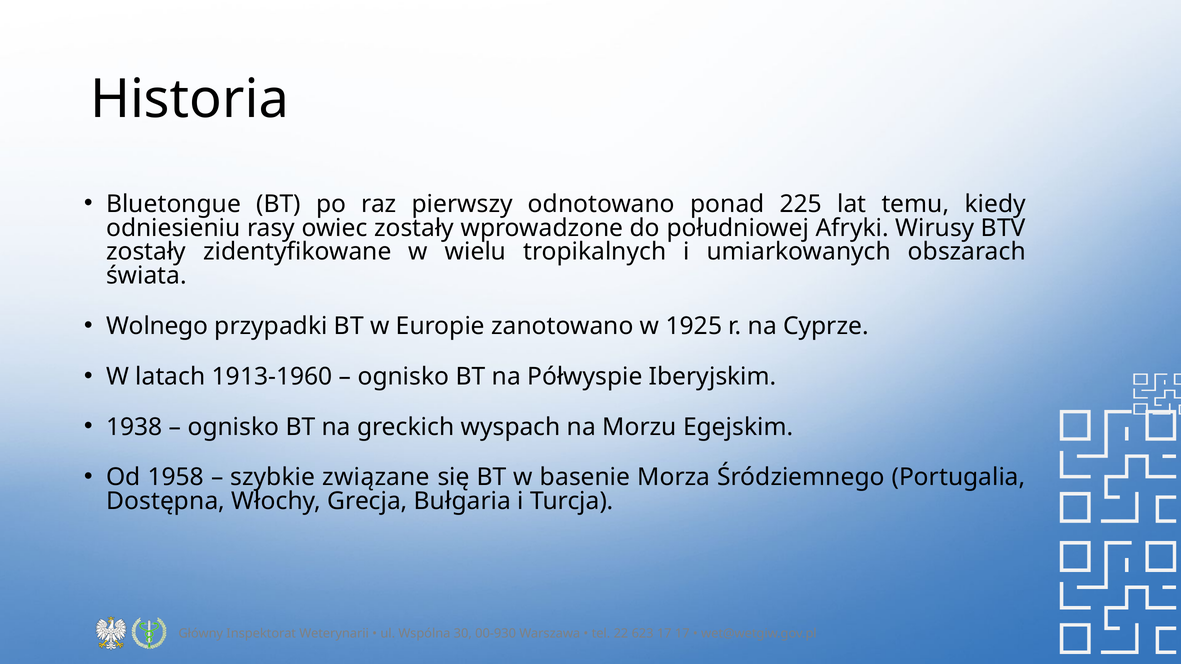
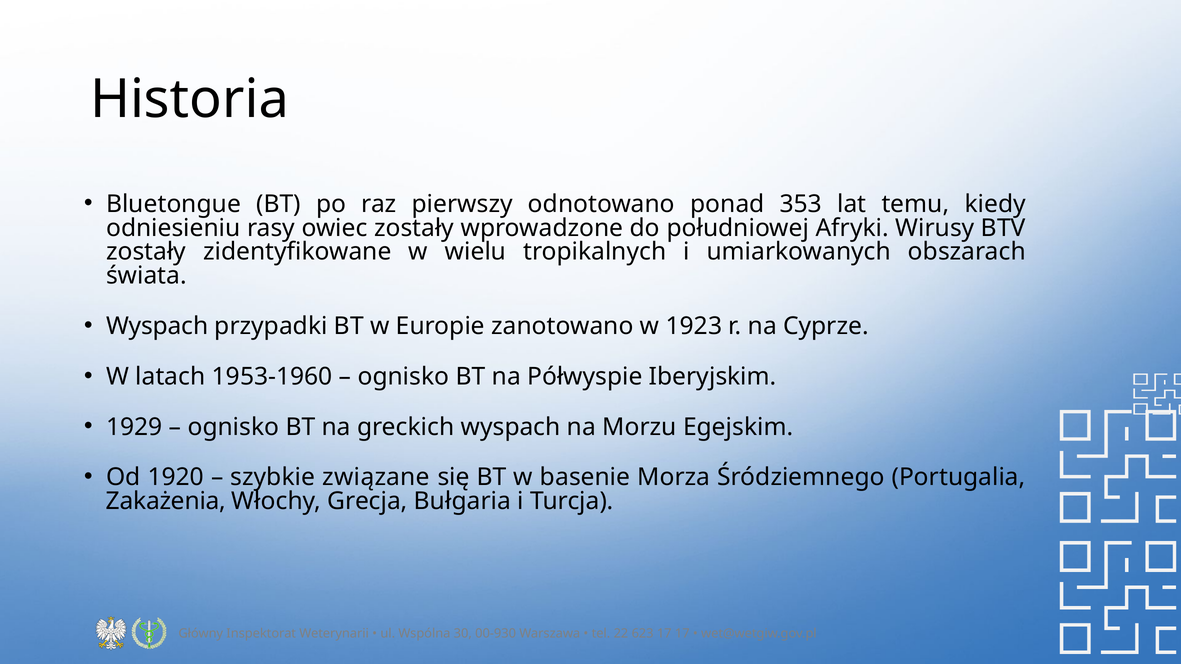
225: 225 -> 353
Wolnego at (157, 326): Wolnego -> Wyspach
1925: 1925 -> 1923
1913-1960: 1913-1960 -> 1953-1960
1938: 1938 -> 1929
1958: 1958 -> 1920
Dostępna: Dostępna -> Zakażenia
